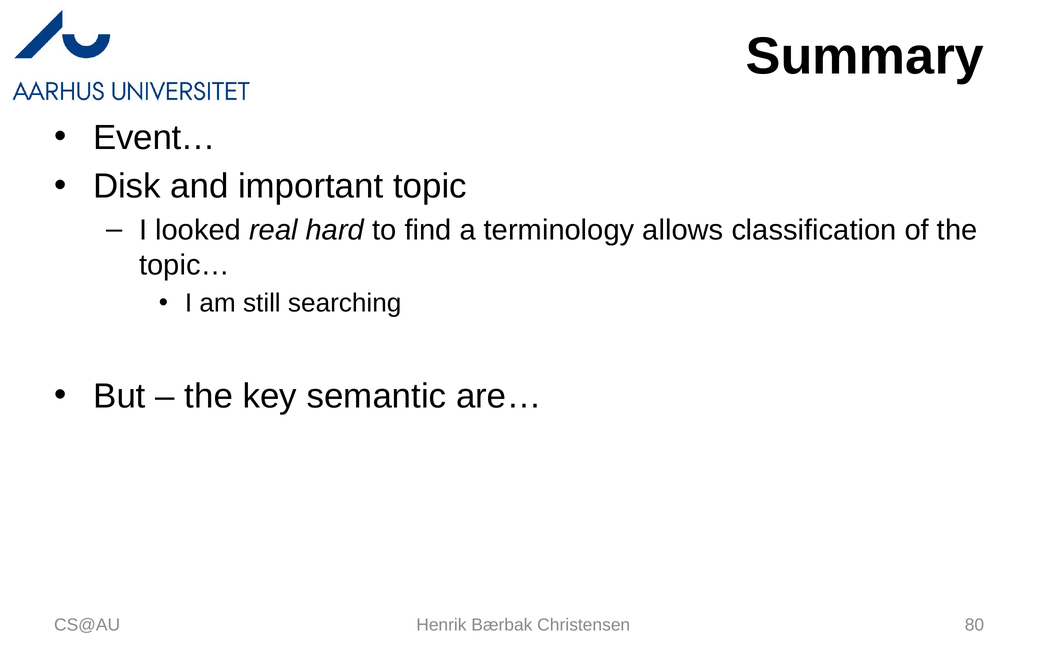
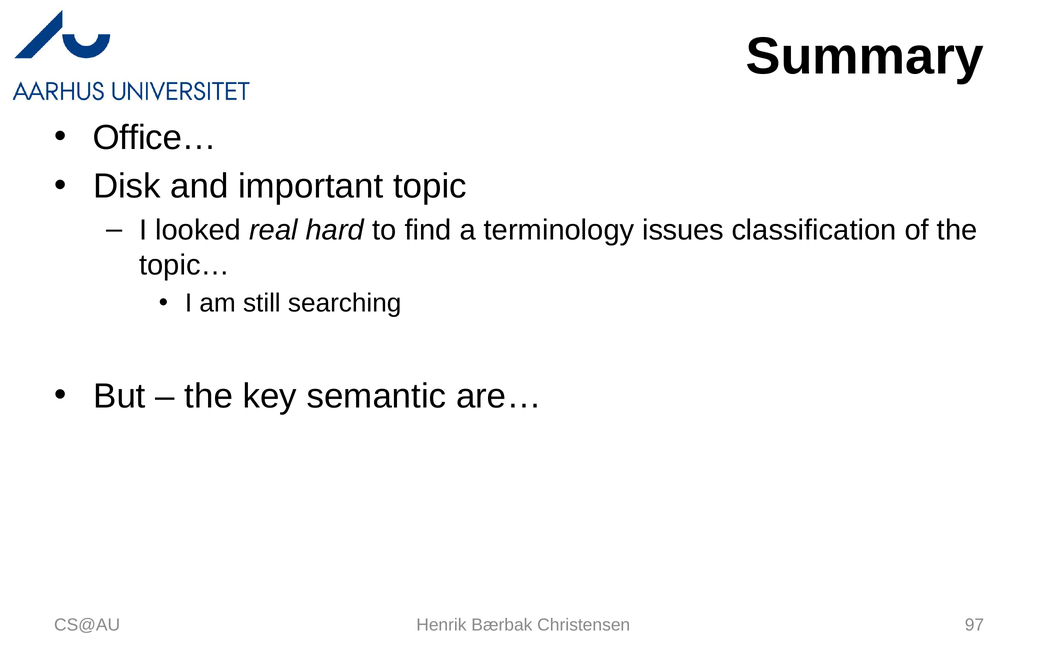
Event…: Event… -> Office…
allows: allows -> issues
80: 80 -> 97
